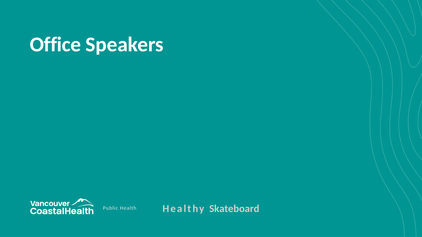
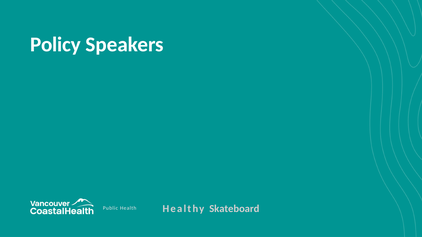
Office: Office -> Policy
